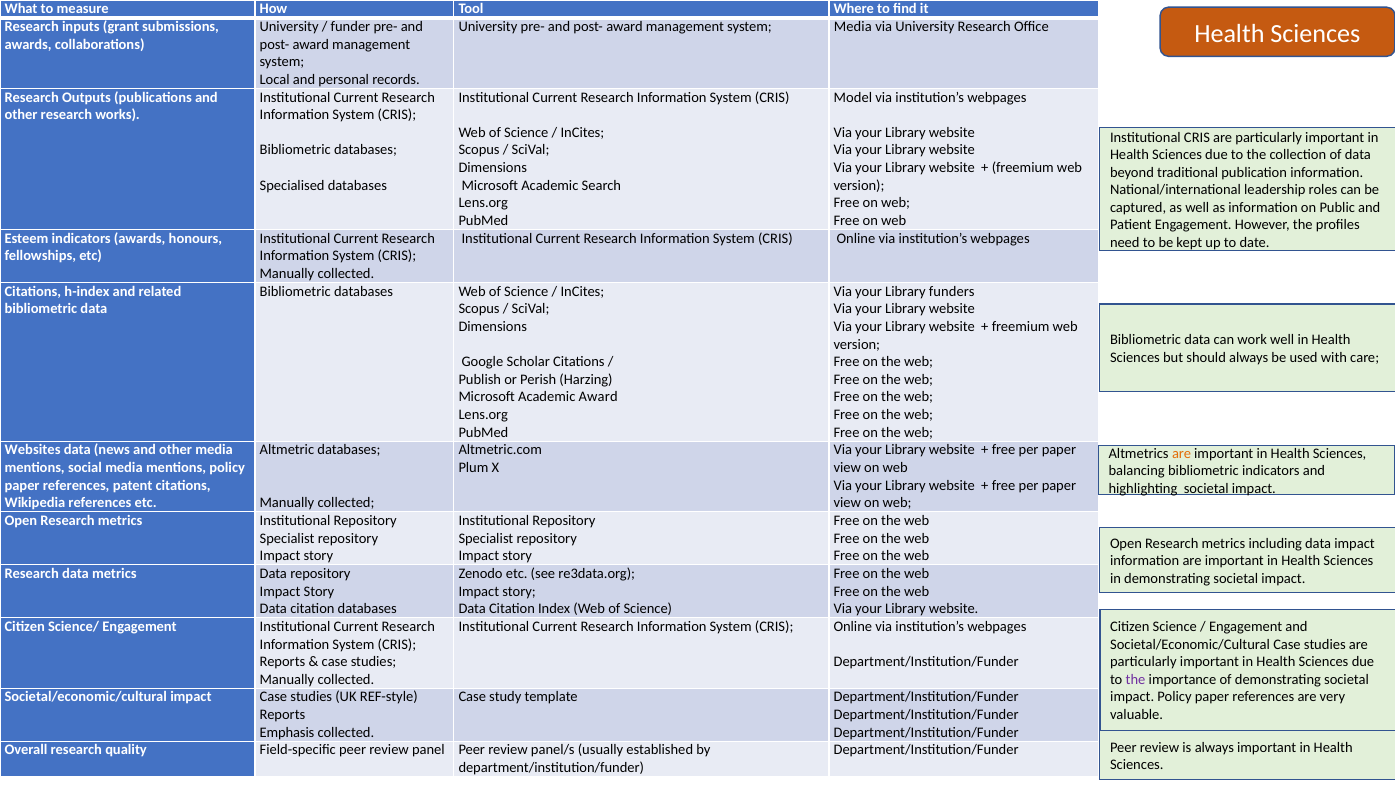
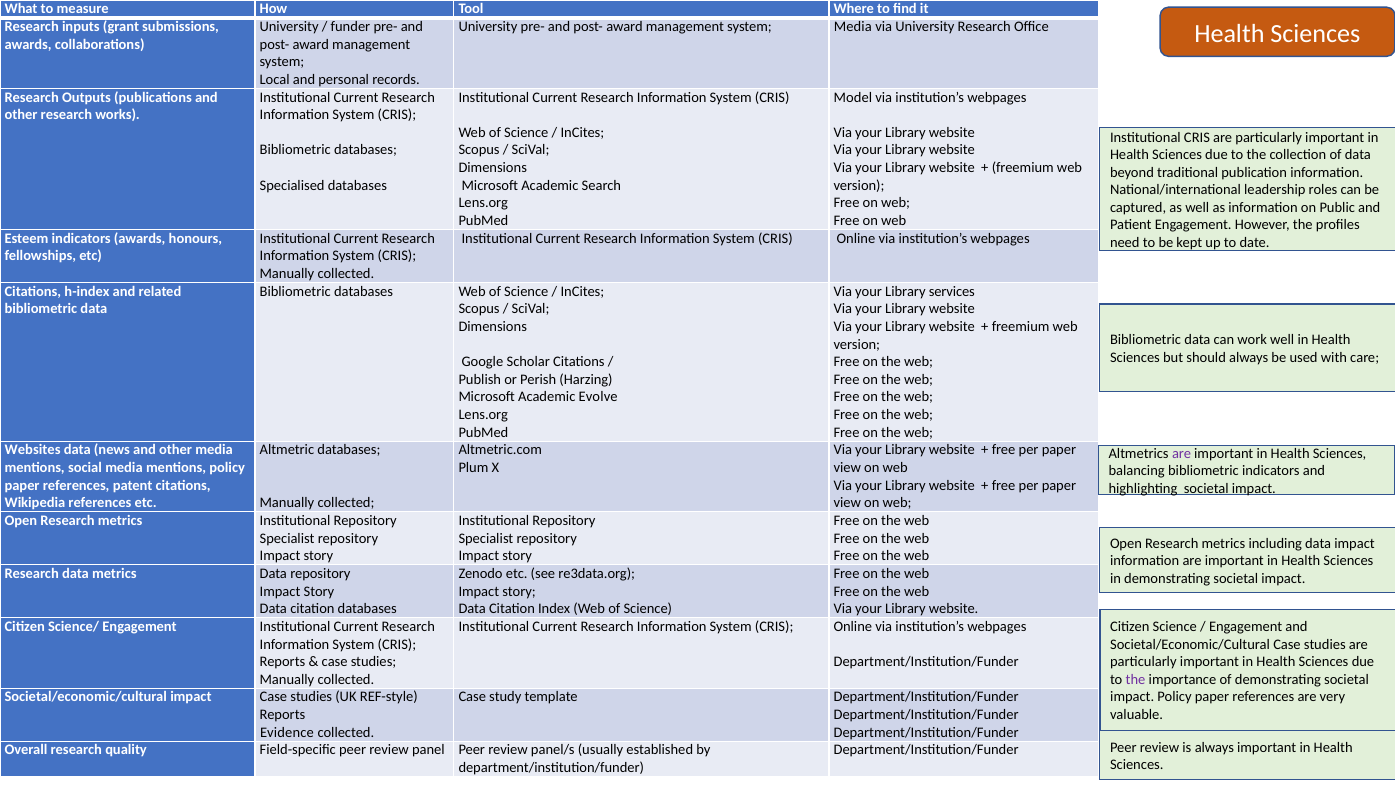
funders: funders -> services
Academic Award: Award -> Evolve
are at (1182, 453) colour: orange -> purple
Emphasis: Emphasis -> Evidence
